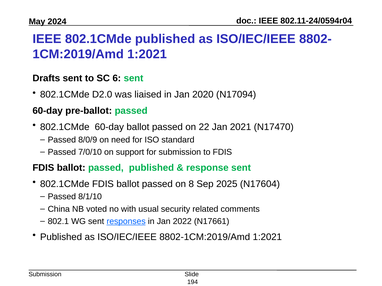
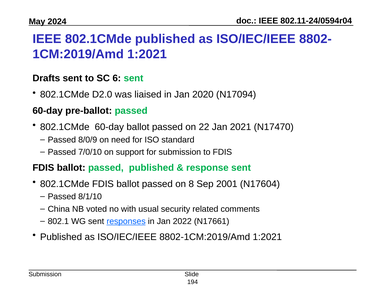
2025: 2025 -> 2001
